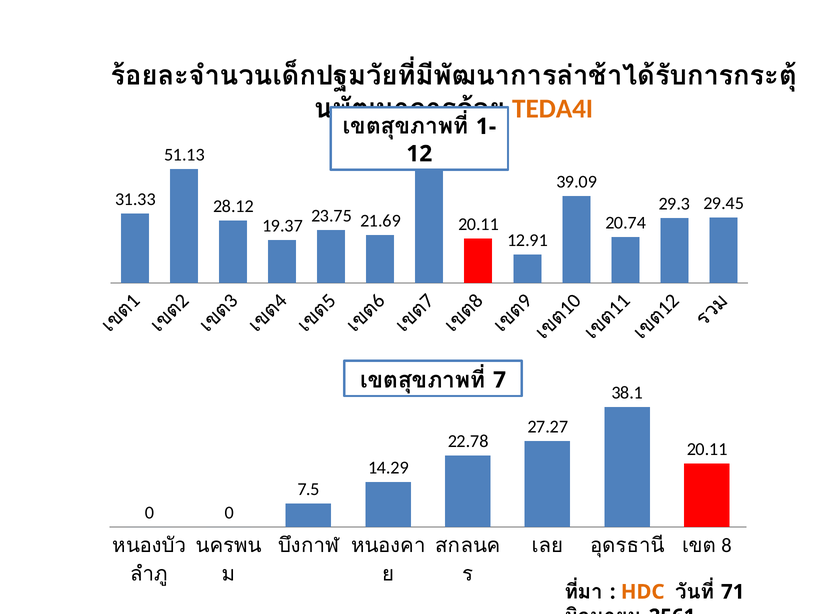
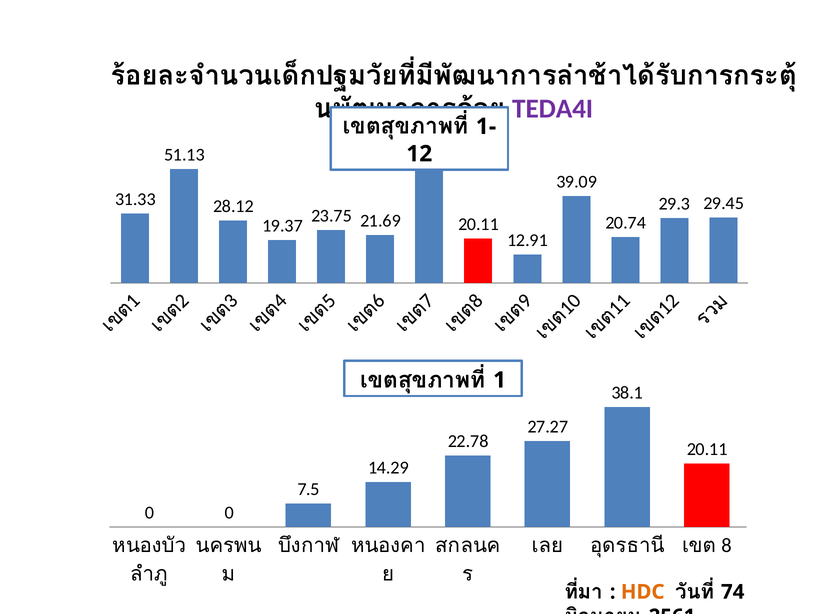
TEDA4I colour: orange -> purple
7: 7 -> 1
71: 71 -> 74
